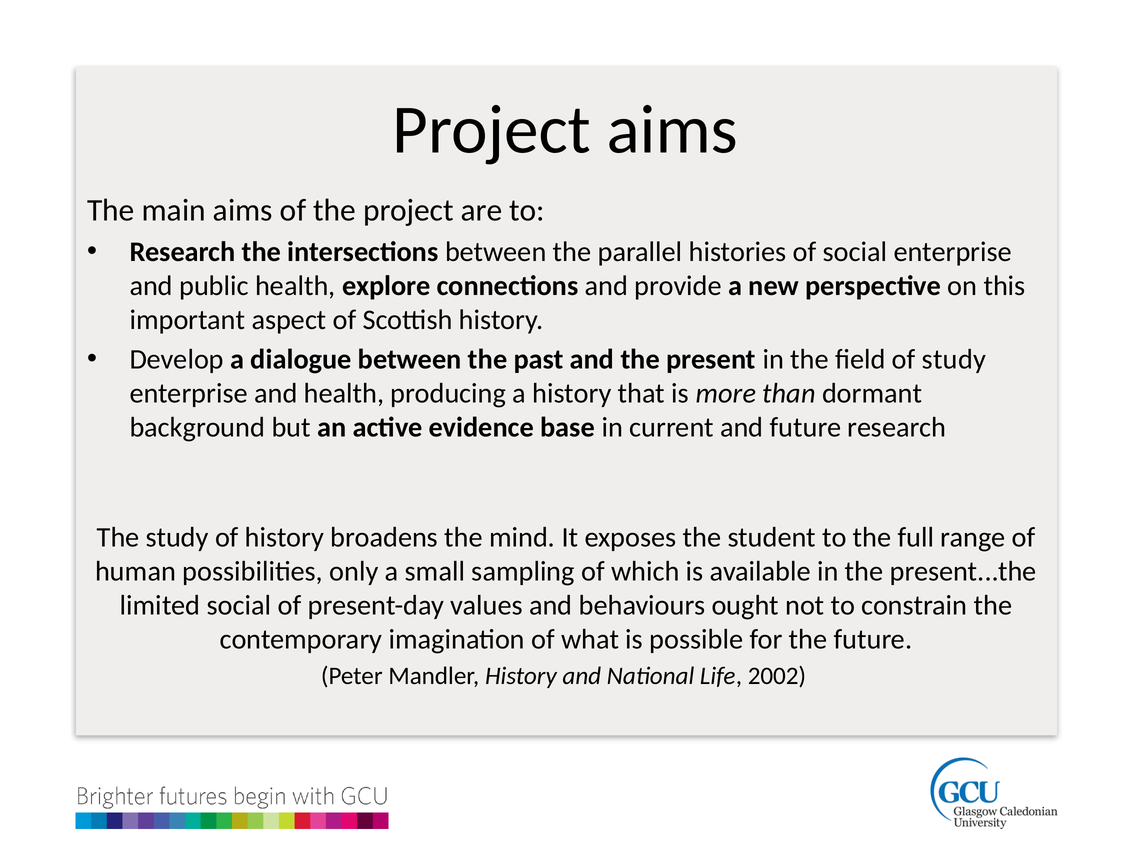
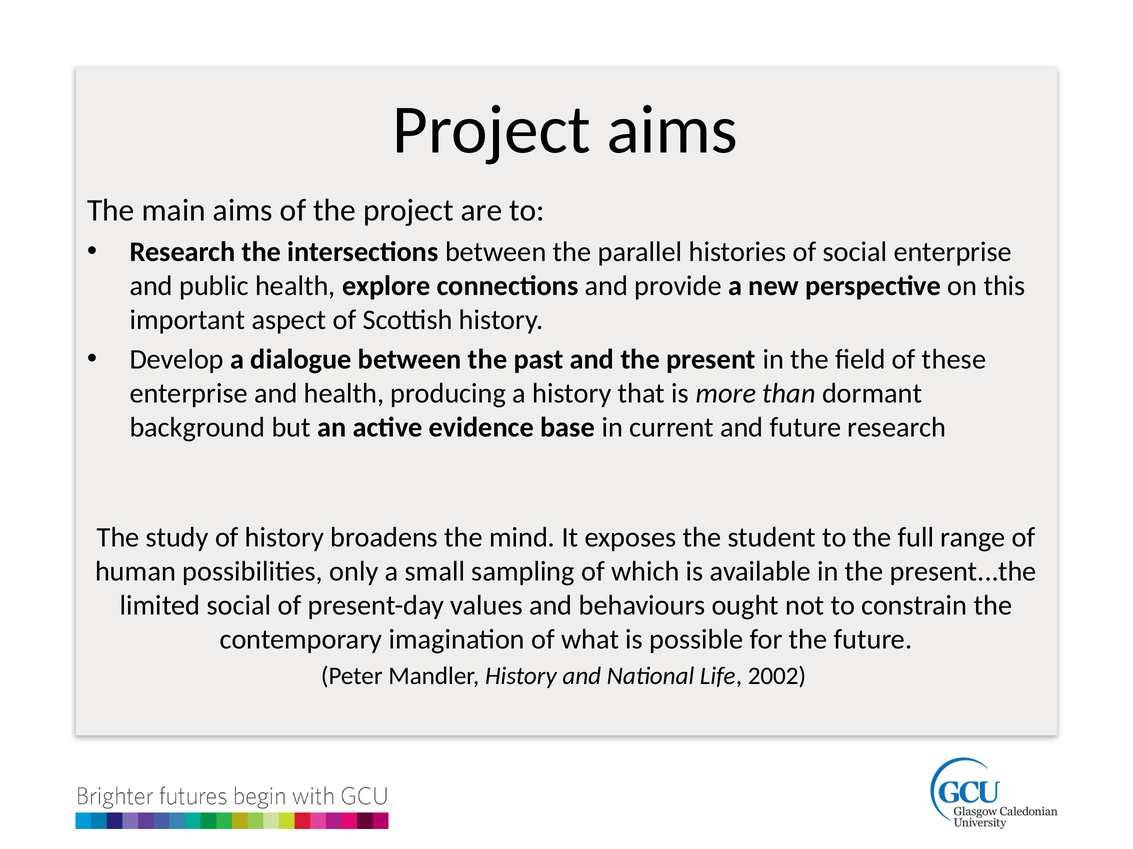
of study: study -> these
